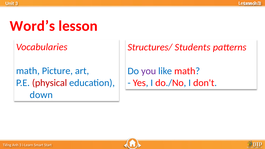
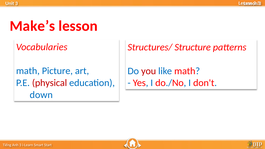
Word’s: Word’s -> Make’s
Students: Students -> Structure
you colour: purple -> red
